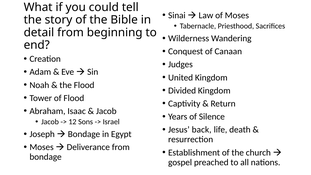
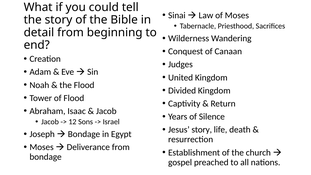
Jesus back: back -> story
